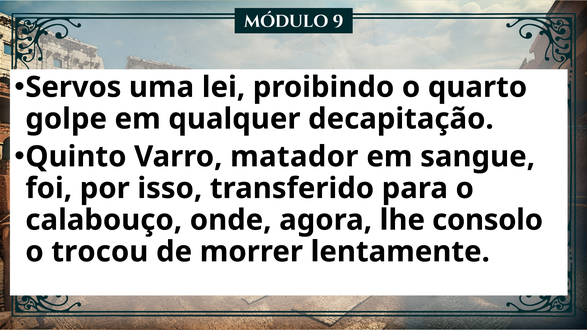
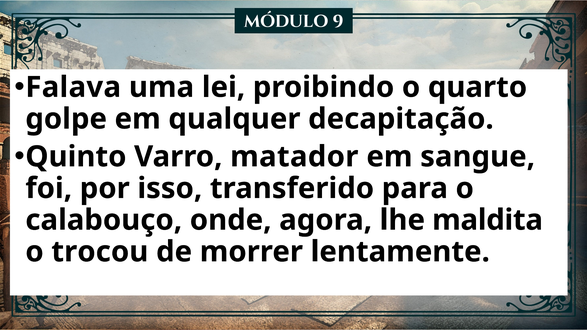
Servos: Servos -> Falava
consolo: consolo -> maldita
